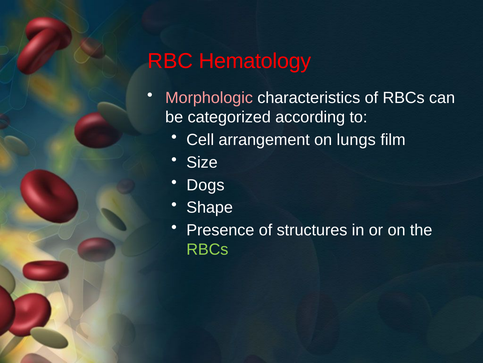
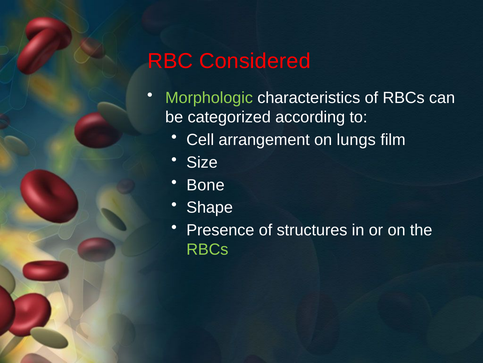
Hematology: Hematology -> Considered
Morphologic colour: pink -> light green
Dogs: Dogs -> Bone
